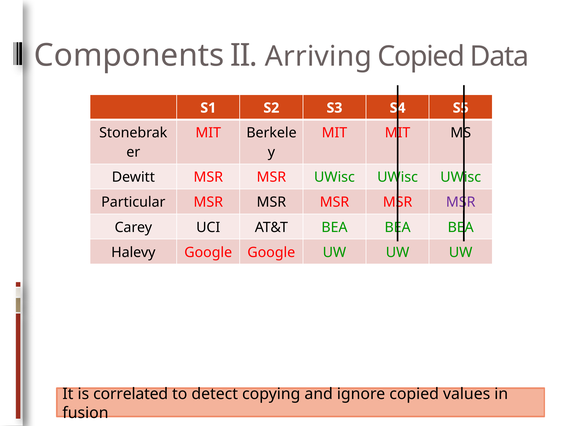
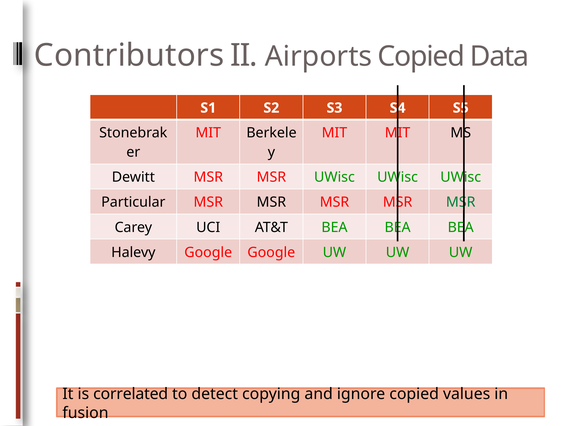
Components: Components -> Contributors
Arriving: Arriving -> Airports
MSR at (461, 202) colour: purple -> green
